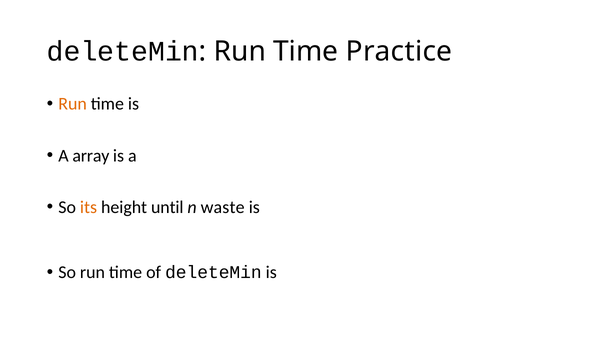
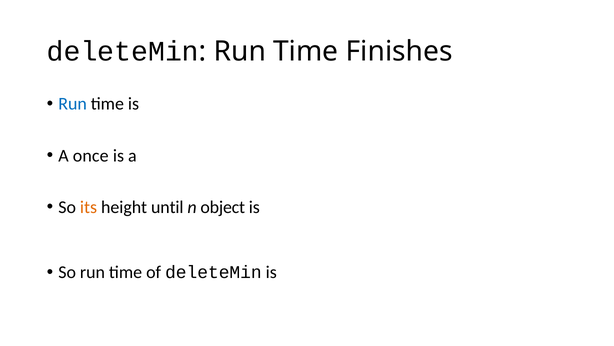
Practice: Practice -> Finishes
Run at (73, 104) colour: orange -> blue
array: array -> once
waste: waste -> object
